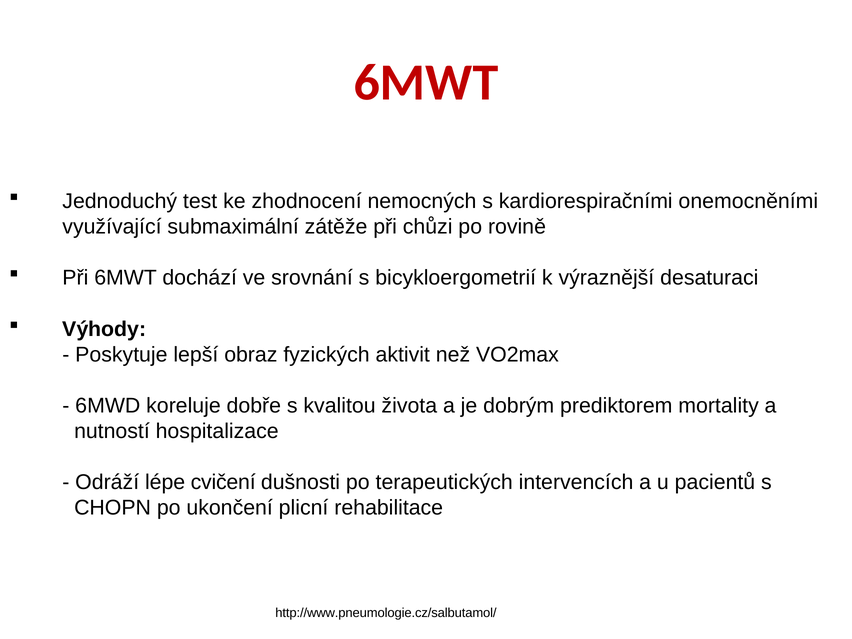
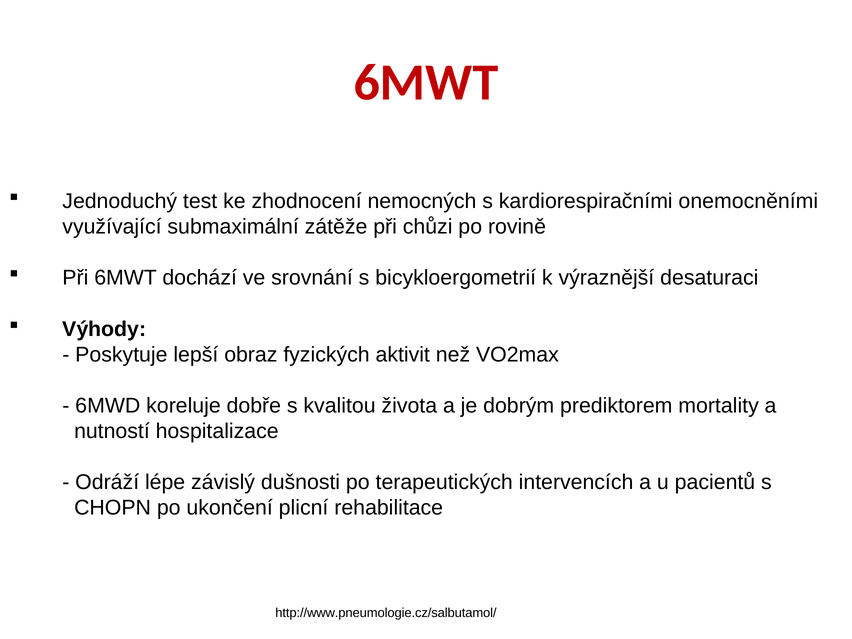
cvičení: cvičení -> závislý
